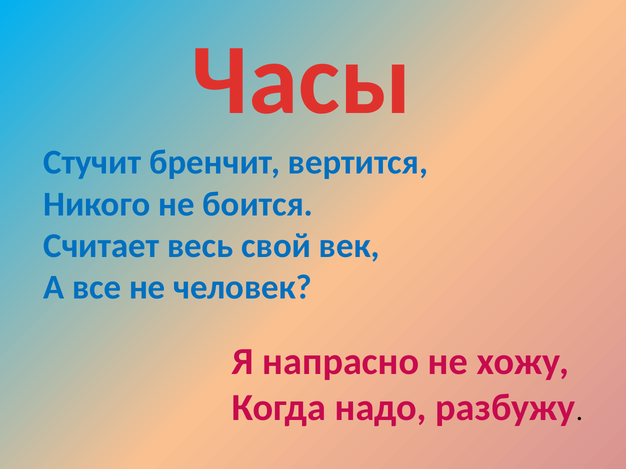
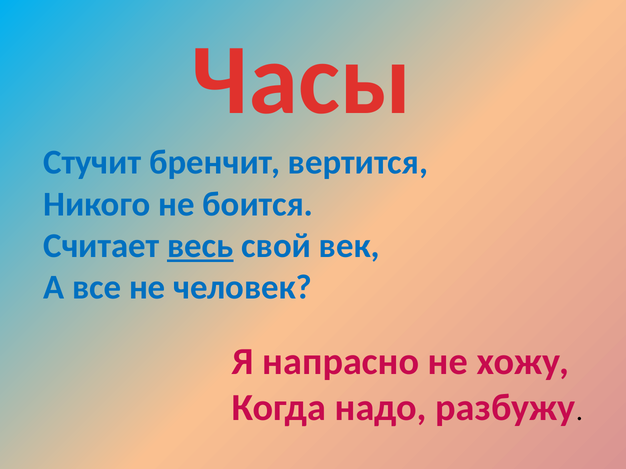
весь underline: none -> present
